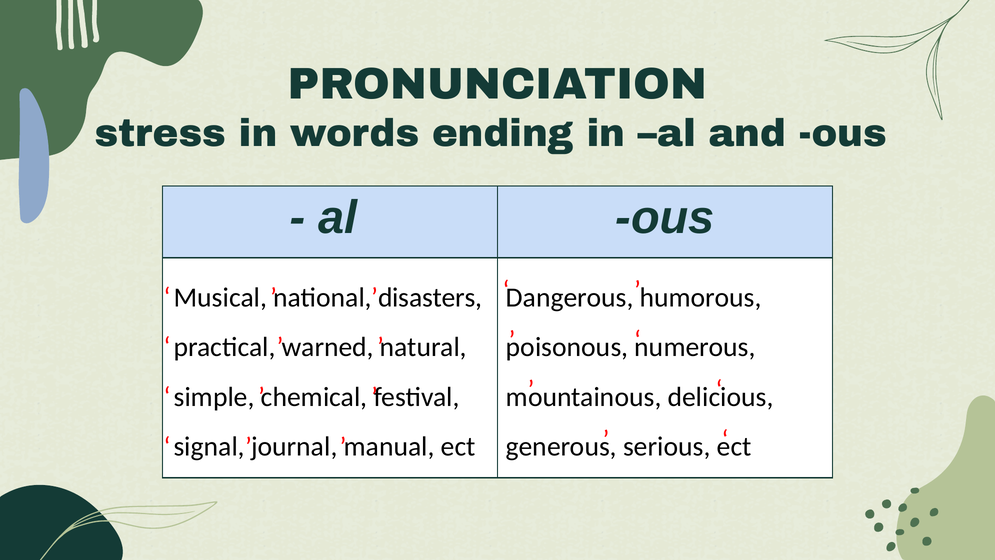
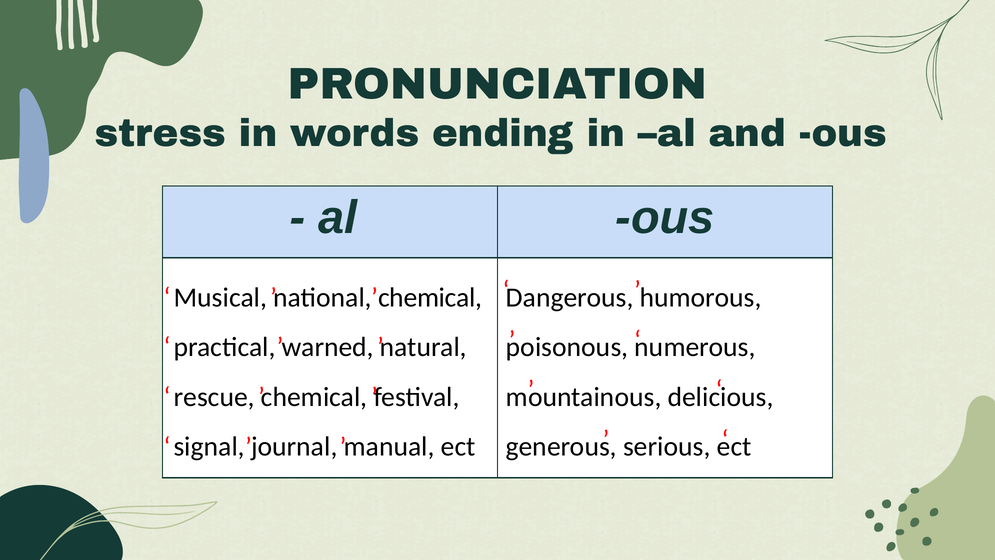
disasters at (430, 297): disasters -> chemical
simple: simple -> rescue
